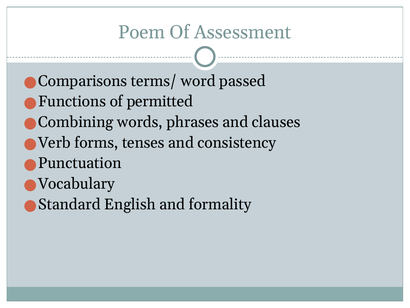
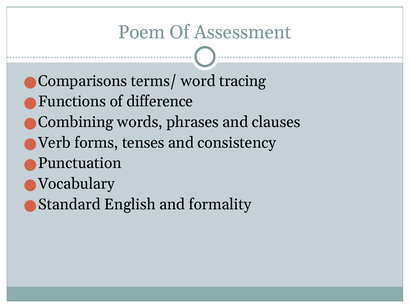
passed: passed -> tracing
permitted: permitted -> difference
